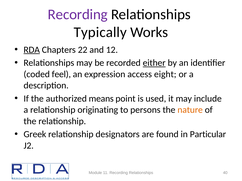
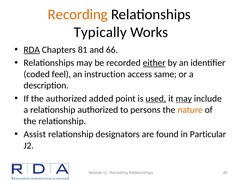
Recording at (78, 15) colour: purple -> orange
22: 22 -> 81
12: 12 -> 66
expression: expression -> instruction
eight: eight -> same
means: means -> added
used underline: none -> present
may at (184, 99) underline: none -> present
relationship originating: originating -> authorized
Greek: Greek -> Assist
